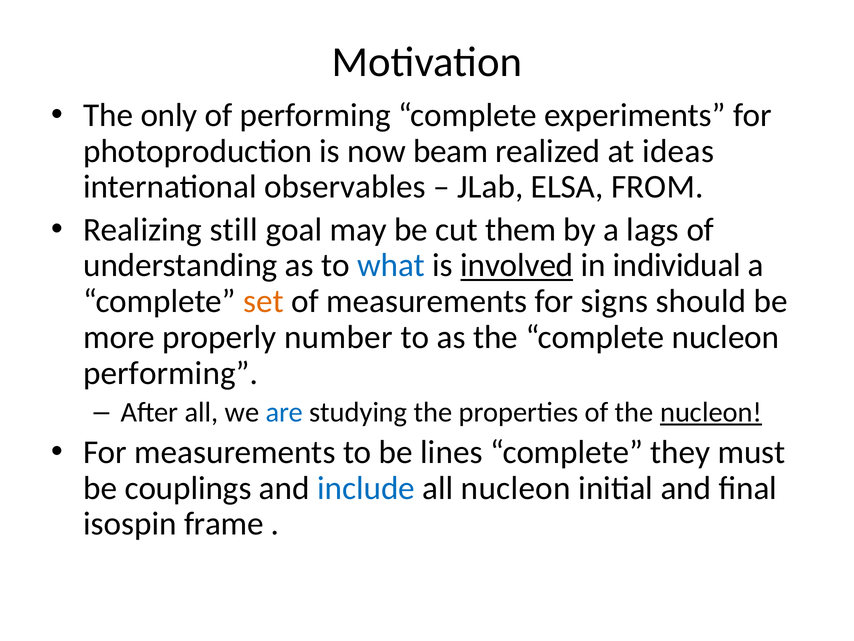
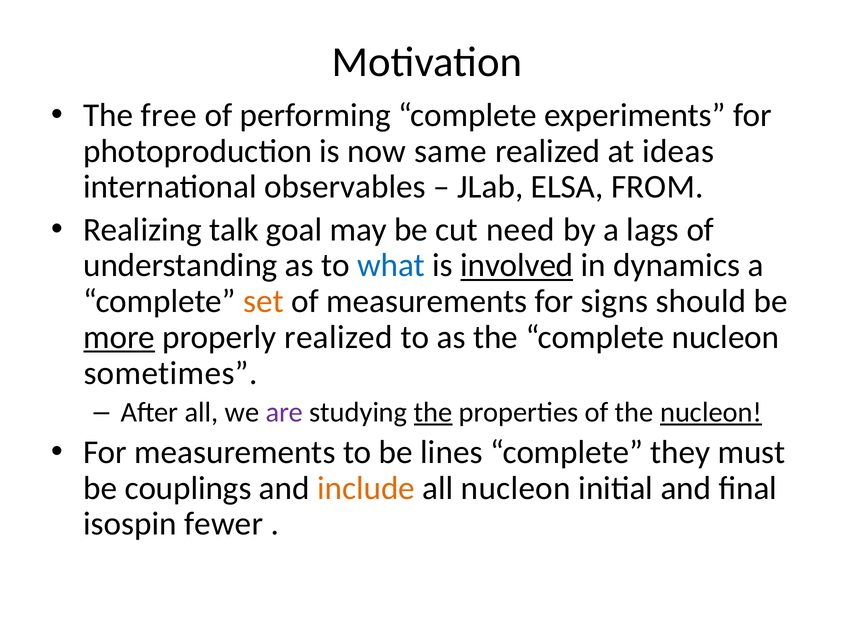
only: only -> free
beam: beam -> same
still: still -> talk
them: them -> need
individual: individual -> dynamics
more underline: none -> present
properly number: number -> realized
performing at (171, 373): performing -> sometimes
are colour: blue -> purple
the at (433, 412) underline: none -> present
include colour: blue -> orange
frame: frame -> fewer
